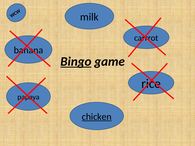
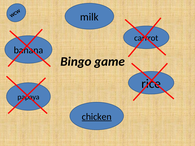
Bingo underline: present -> none
